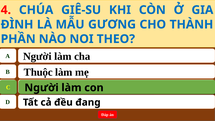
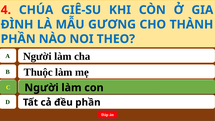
đều đang: đang -> phần
